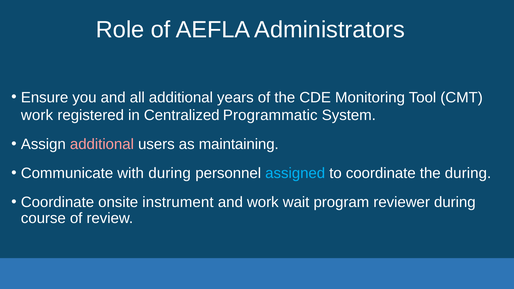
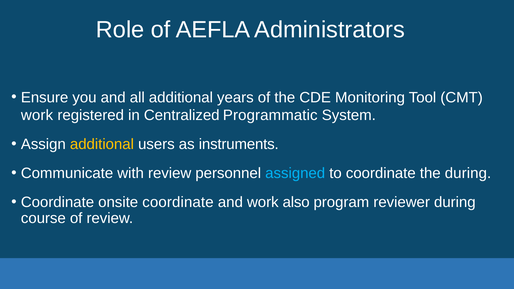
additional at (102, 144) colour: pink -> yellow
maintaining: maintaining -> instruments
with during: during -> review
onsite instrument: instrument -> coordinate
wait: wait -> also
